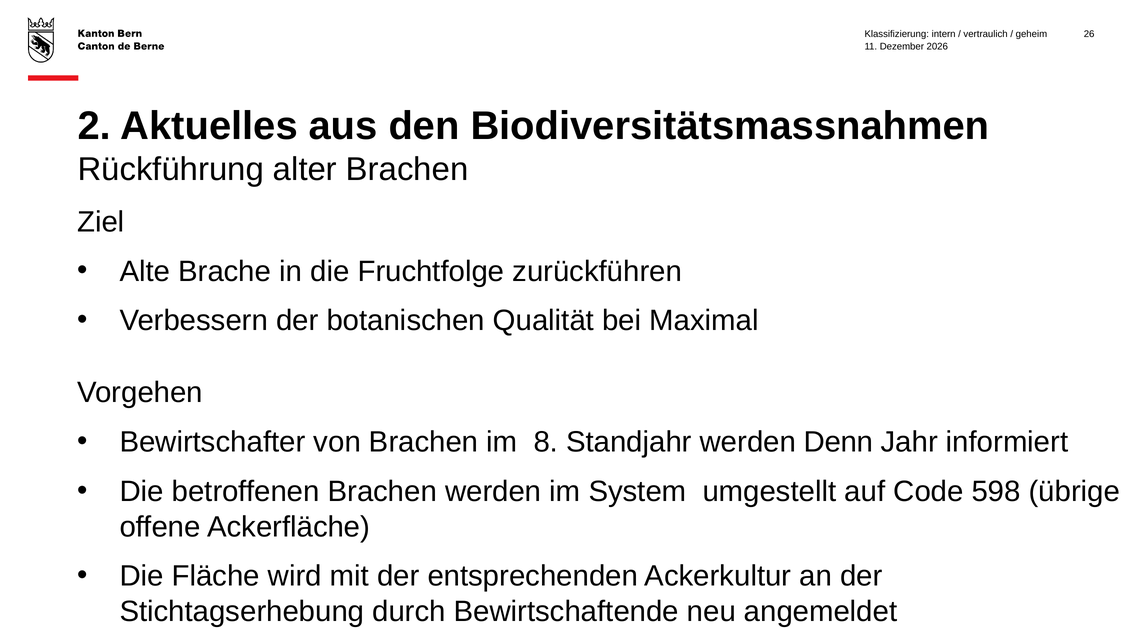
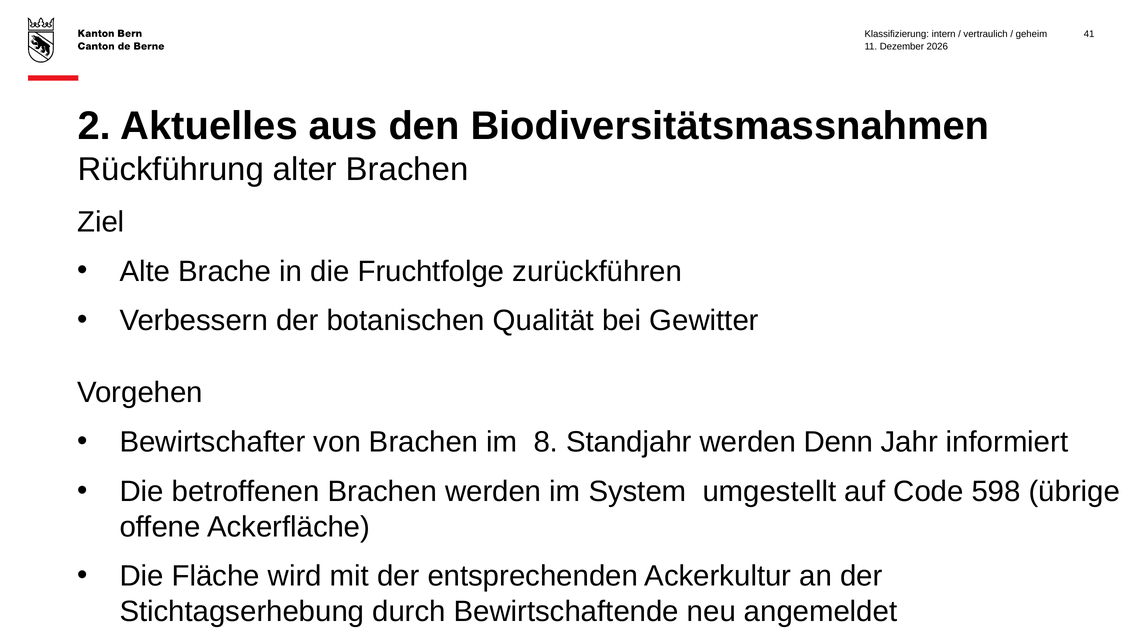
26: 26 -> 41
Maximal: Maximal -> Gewitter
